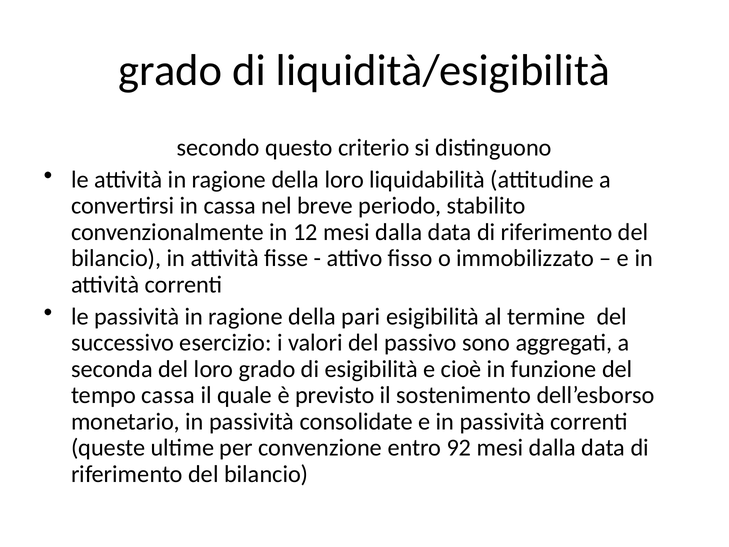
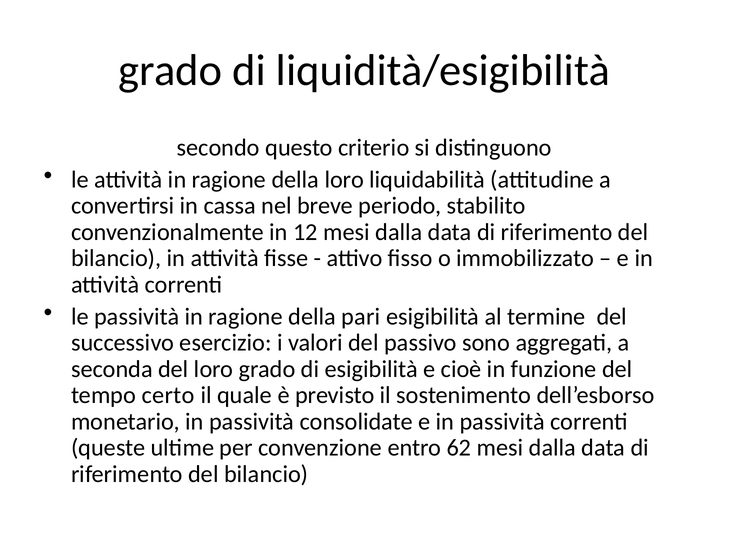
tempo cassa: cassa -> certo
92: 92 -> 62
